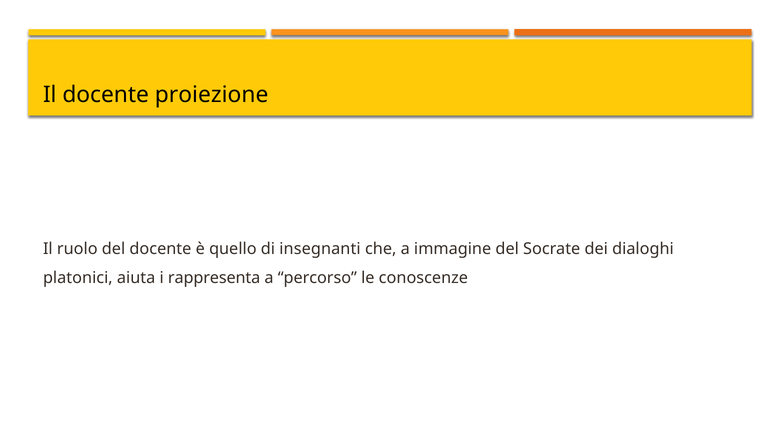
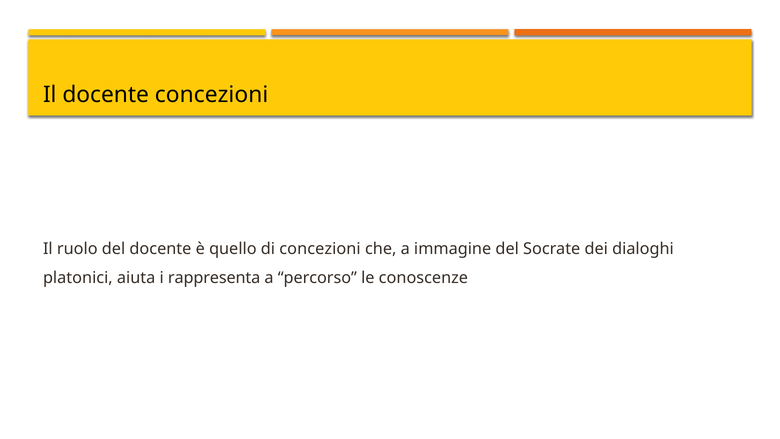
docente proiezione: proiezione -> concezioni
di insegnanti: insegnanti -> concezioni
